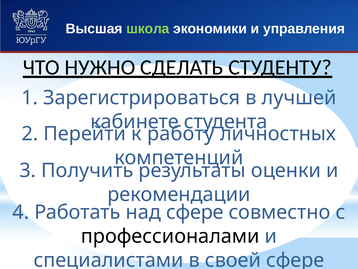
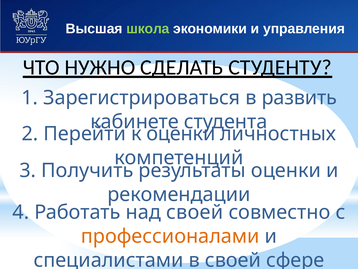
лучшей: лучшей -> развить
работу at (181, 134): работу -> оценки
над сфере: сфере -> своей
профессионалами colour: black -> orange
